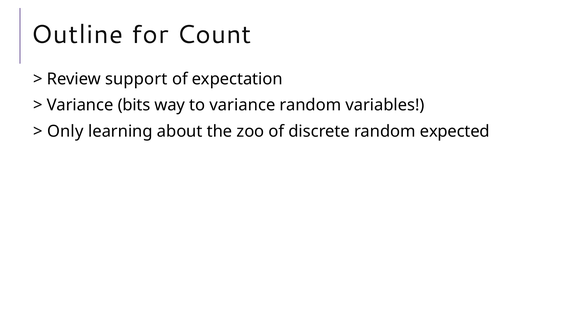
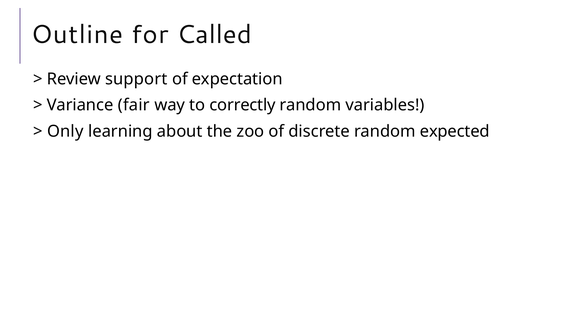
Count: Count -> Called
bits: bits -> fair
to variance: variance -> correctly
